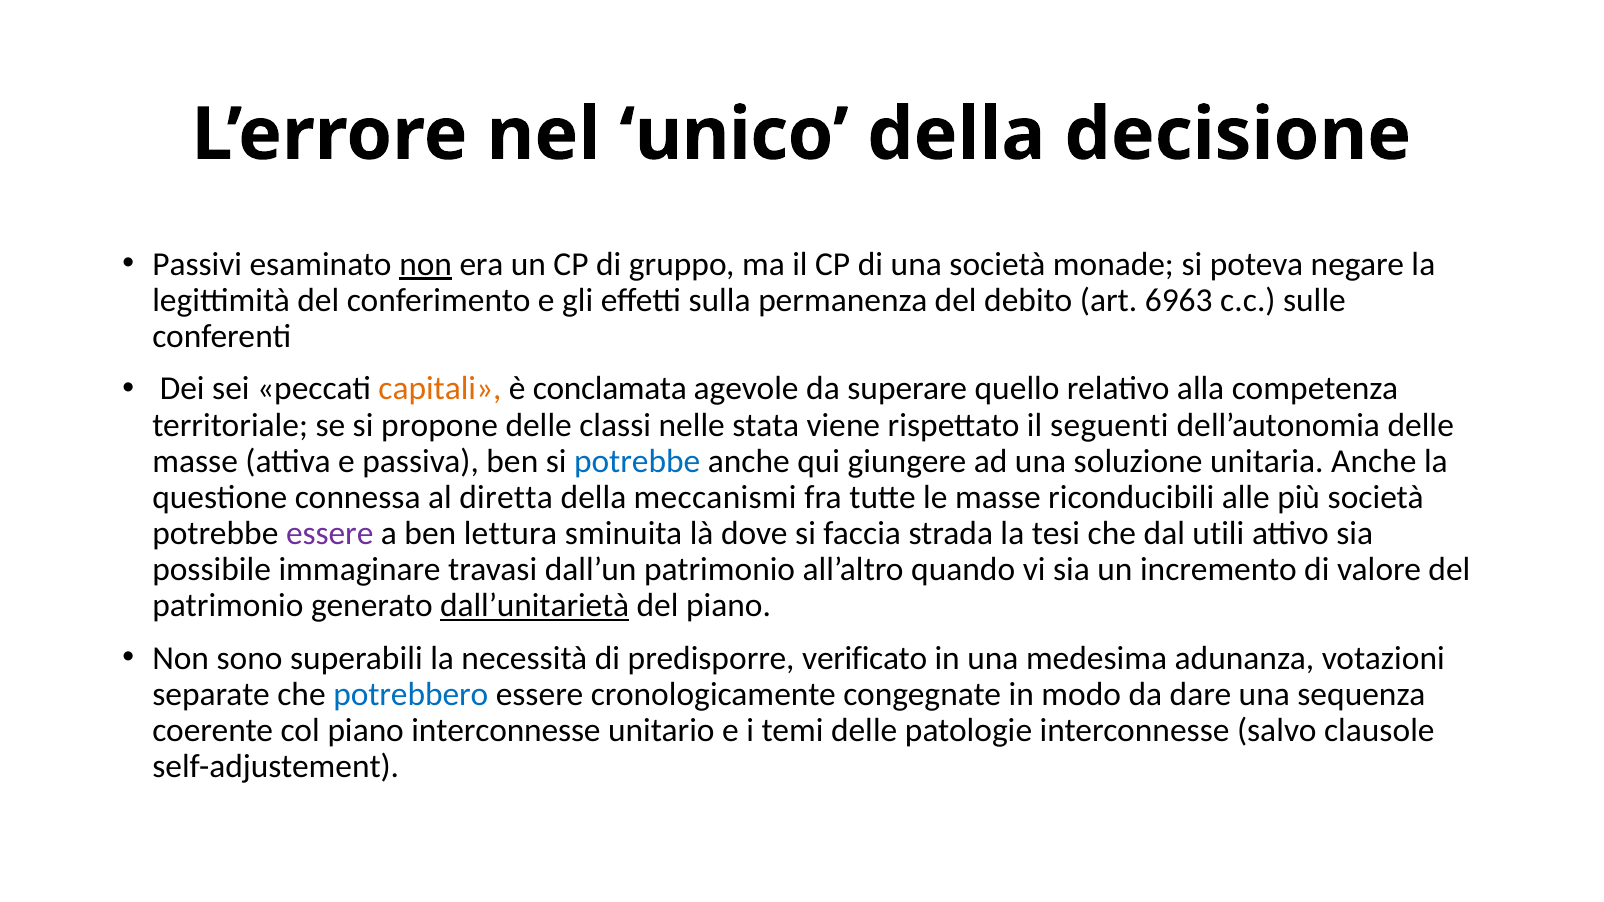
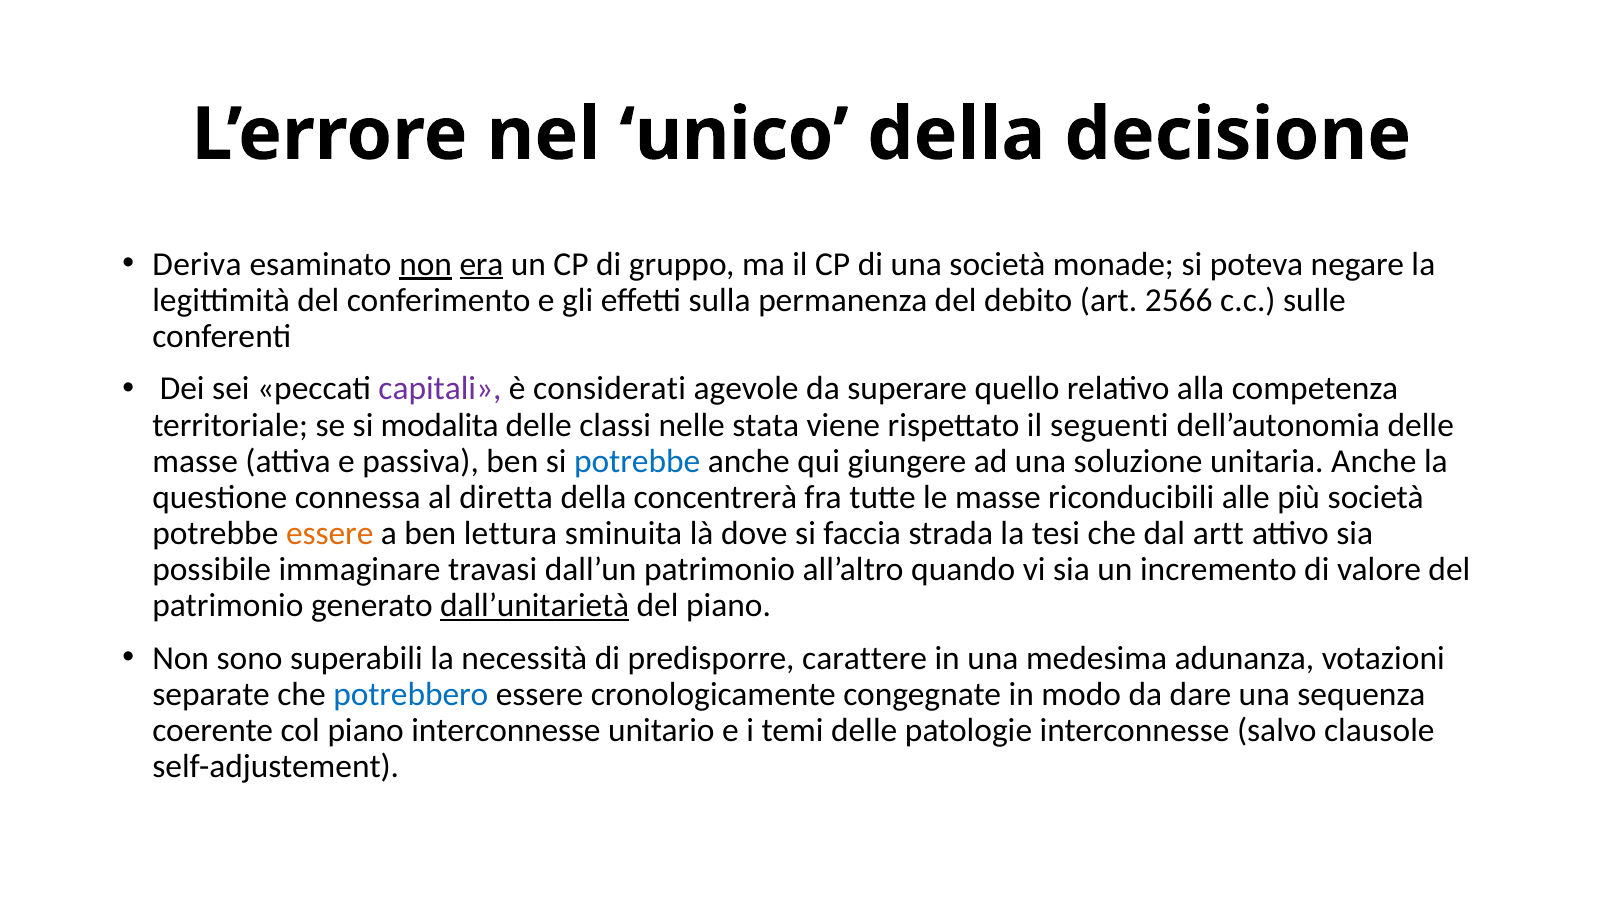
Passivi: Passivi -> Deriva
era underline: none -> present
6963: 6963 -> 2566
capitali colour: orange -> purple
conclamata: conclamata -> considerati
propone: propone -> modalita
meccanismi: meccanismi -> concentrerà
essere at (330, 533) colour: purple -> orange
utili: utili -> artt
verificato: verificato -> carattere
